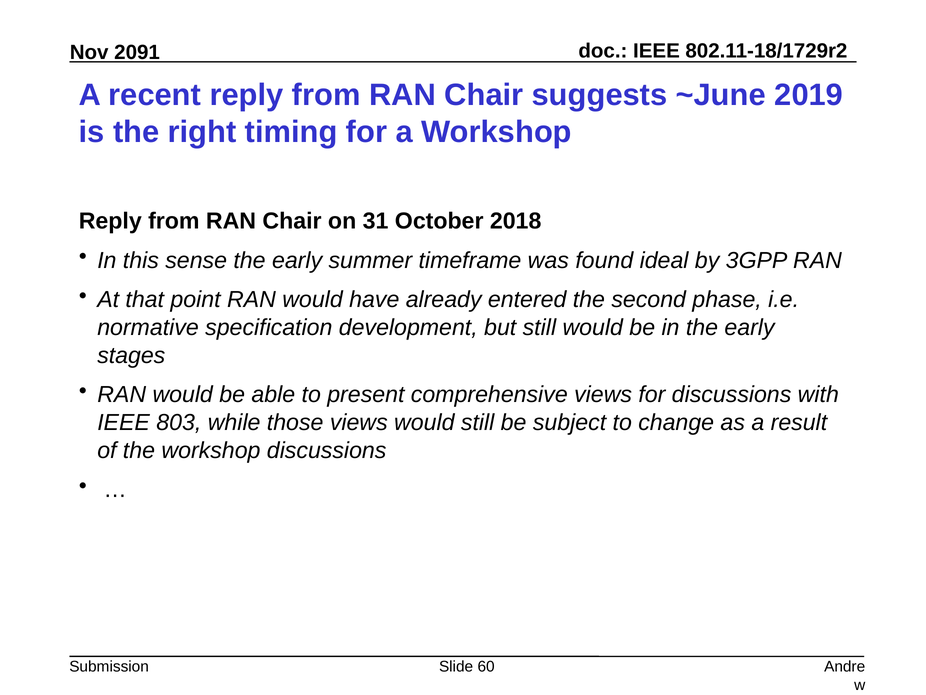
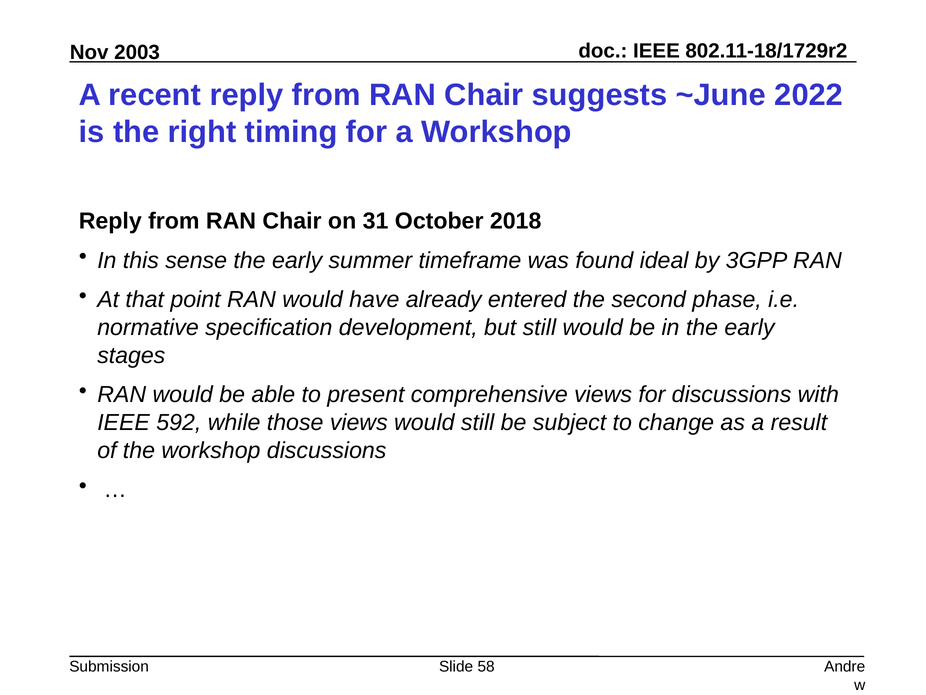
2091: 2091 -> 2003
2019: 2019 -> 2022
803: 803 -> 592
60: 60 -> 58
